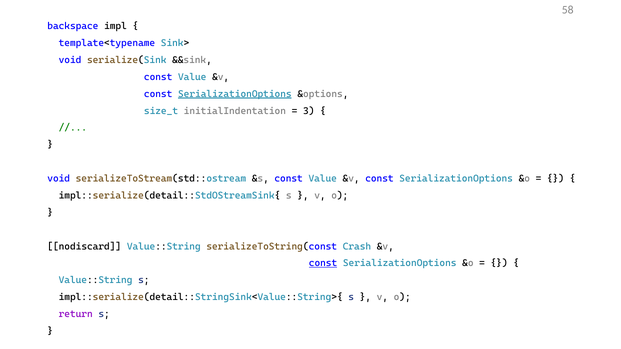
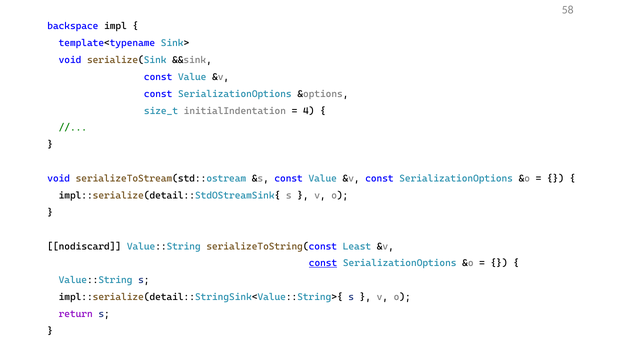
SerializationOptions at (235, 94) underline: present -> none
3: 3 -> 4
Crash: Crash -> Least
